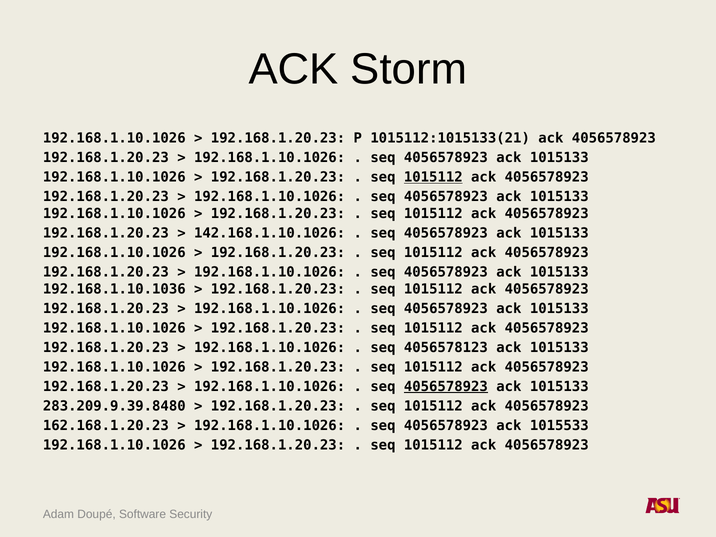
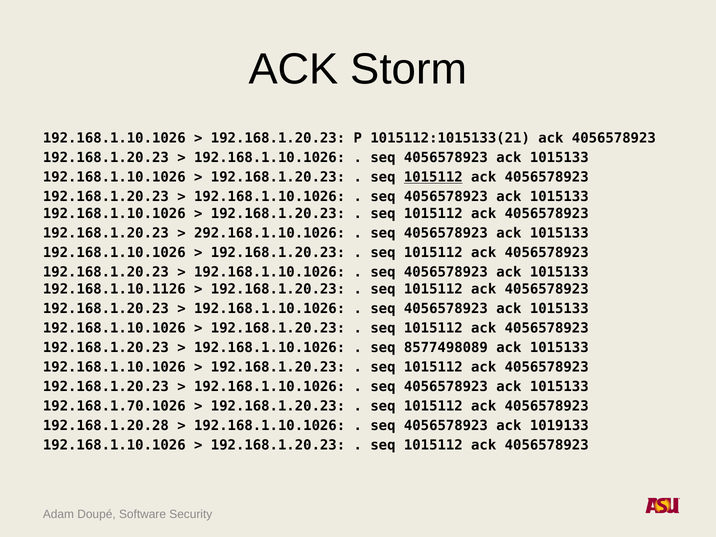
142.168.1.10.1026: 142.168.1.10.1026 -> 292.168.1.10.1026
192.168.1.10.1036: 192.168.1.10.1036 -> 192.168.1.10.1126
4056578123: 4056578123 -> 8577498089
4056578923 at (446, 387) underline: present -> none
283.209.9.39.8480: 283.209.9.39.8480 -> 192.168.1.70.1026
162.168.1.20.23: 162.168.1.20.23 -> 192.168.1.20.28
1015533: 1015533 -> 1019133
